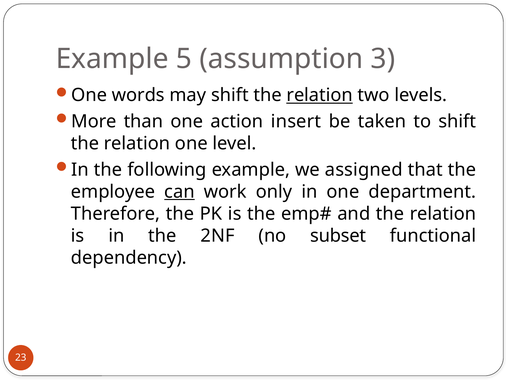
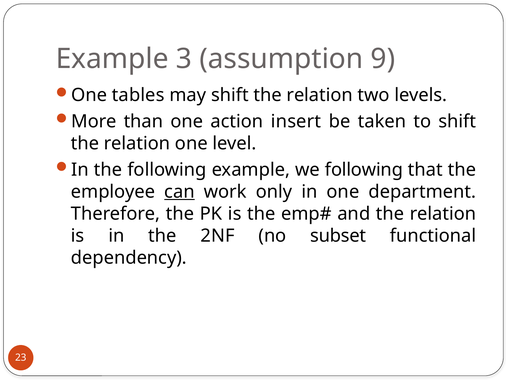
5: 5 -> 3
3: 3 -> 9
words: words -> tables
relation at (320, 95) underline: present -> none
we assigned: assigned -> following
